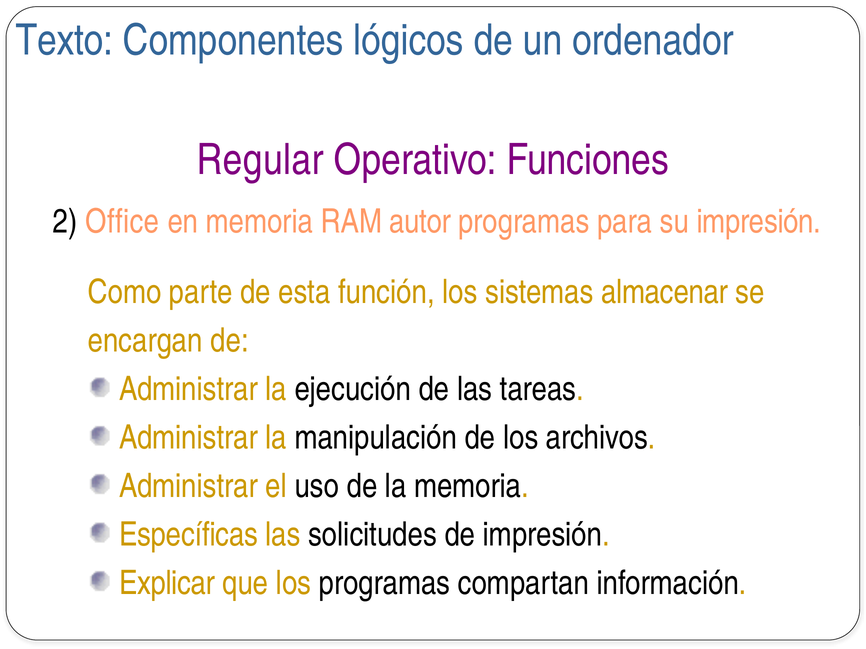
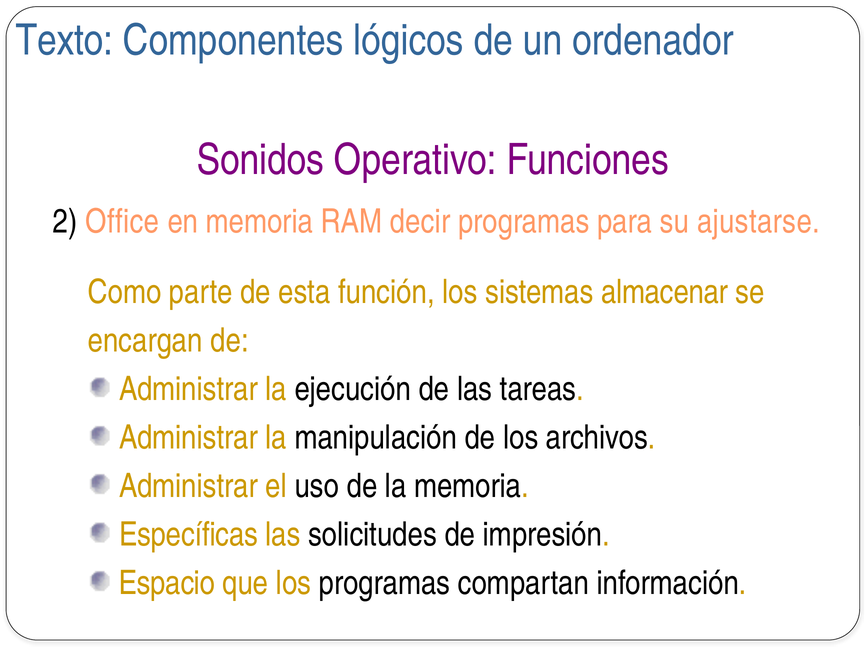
Regular: Regular -> Sonidos
autor: autor -> decir
su impresión: impresión -> ajustarse
Explicar: Explicar -> Espacio
